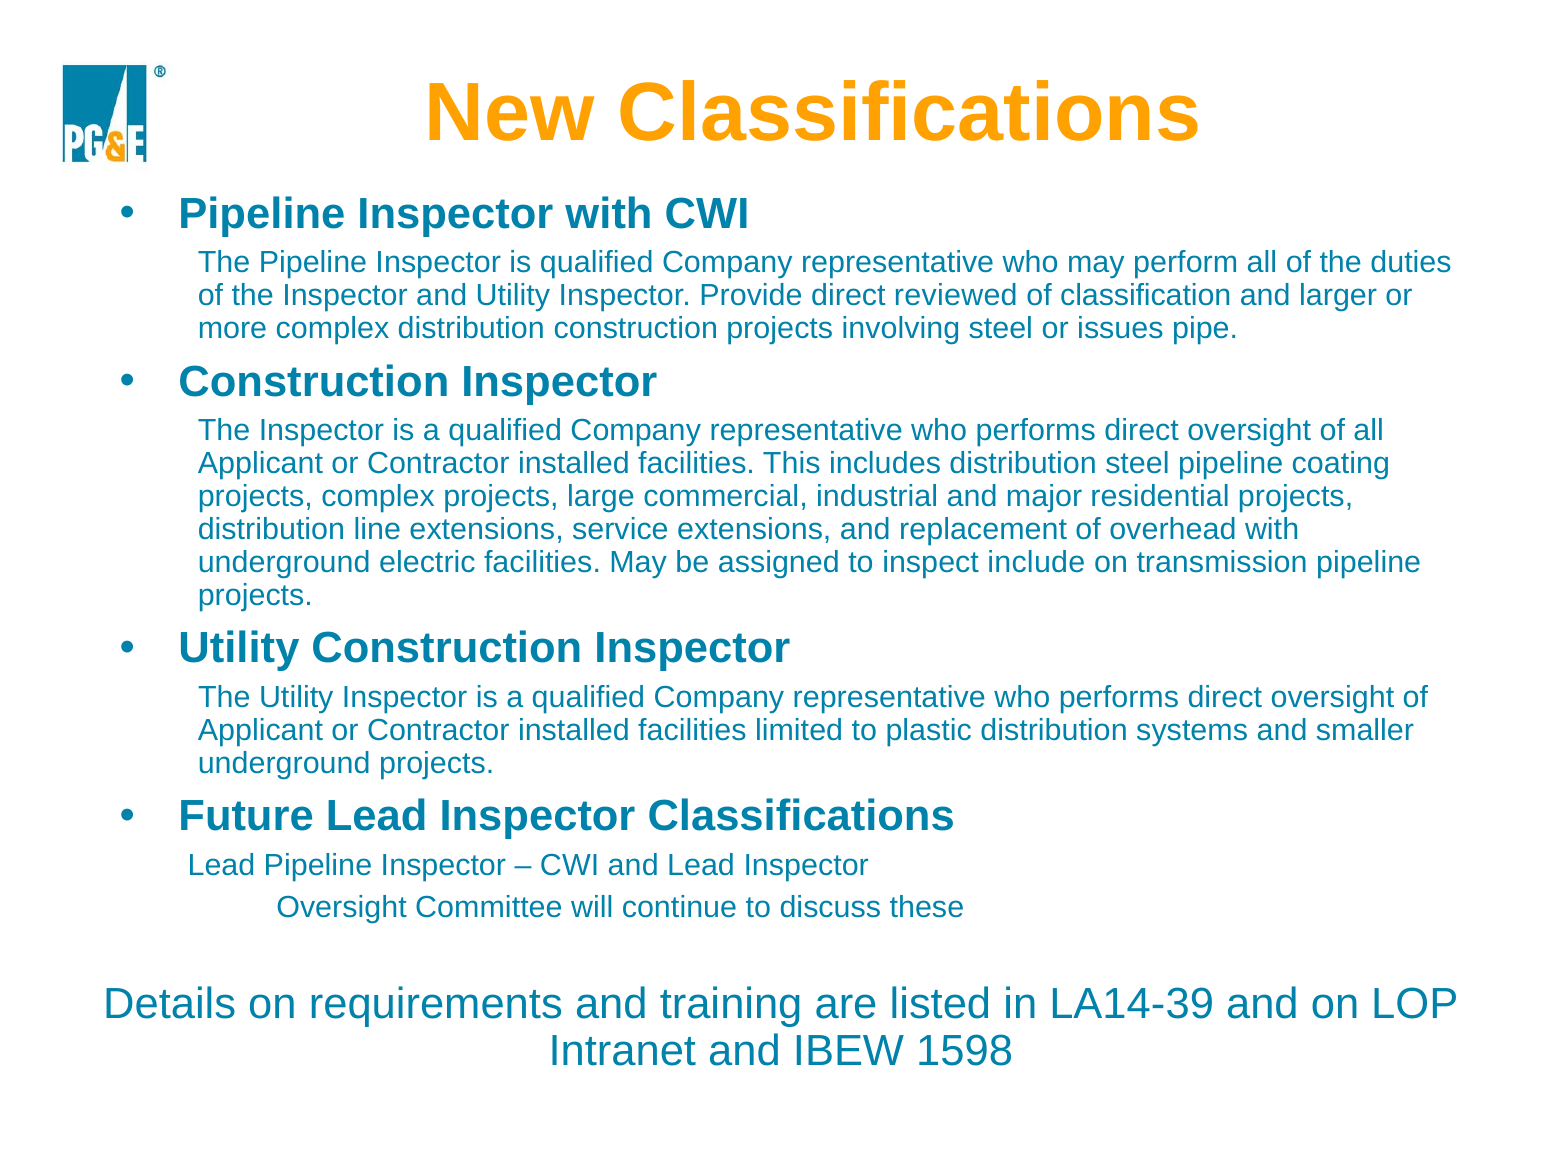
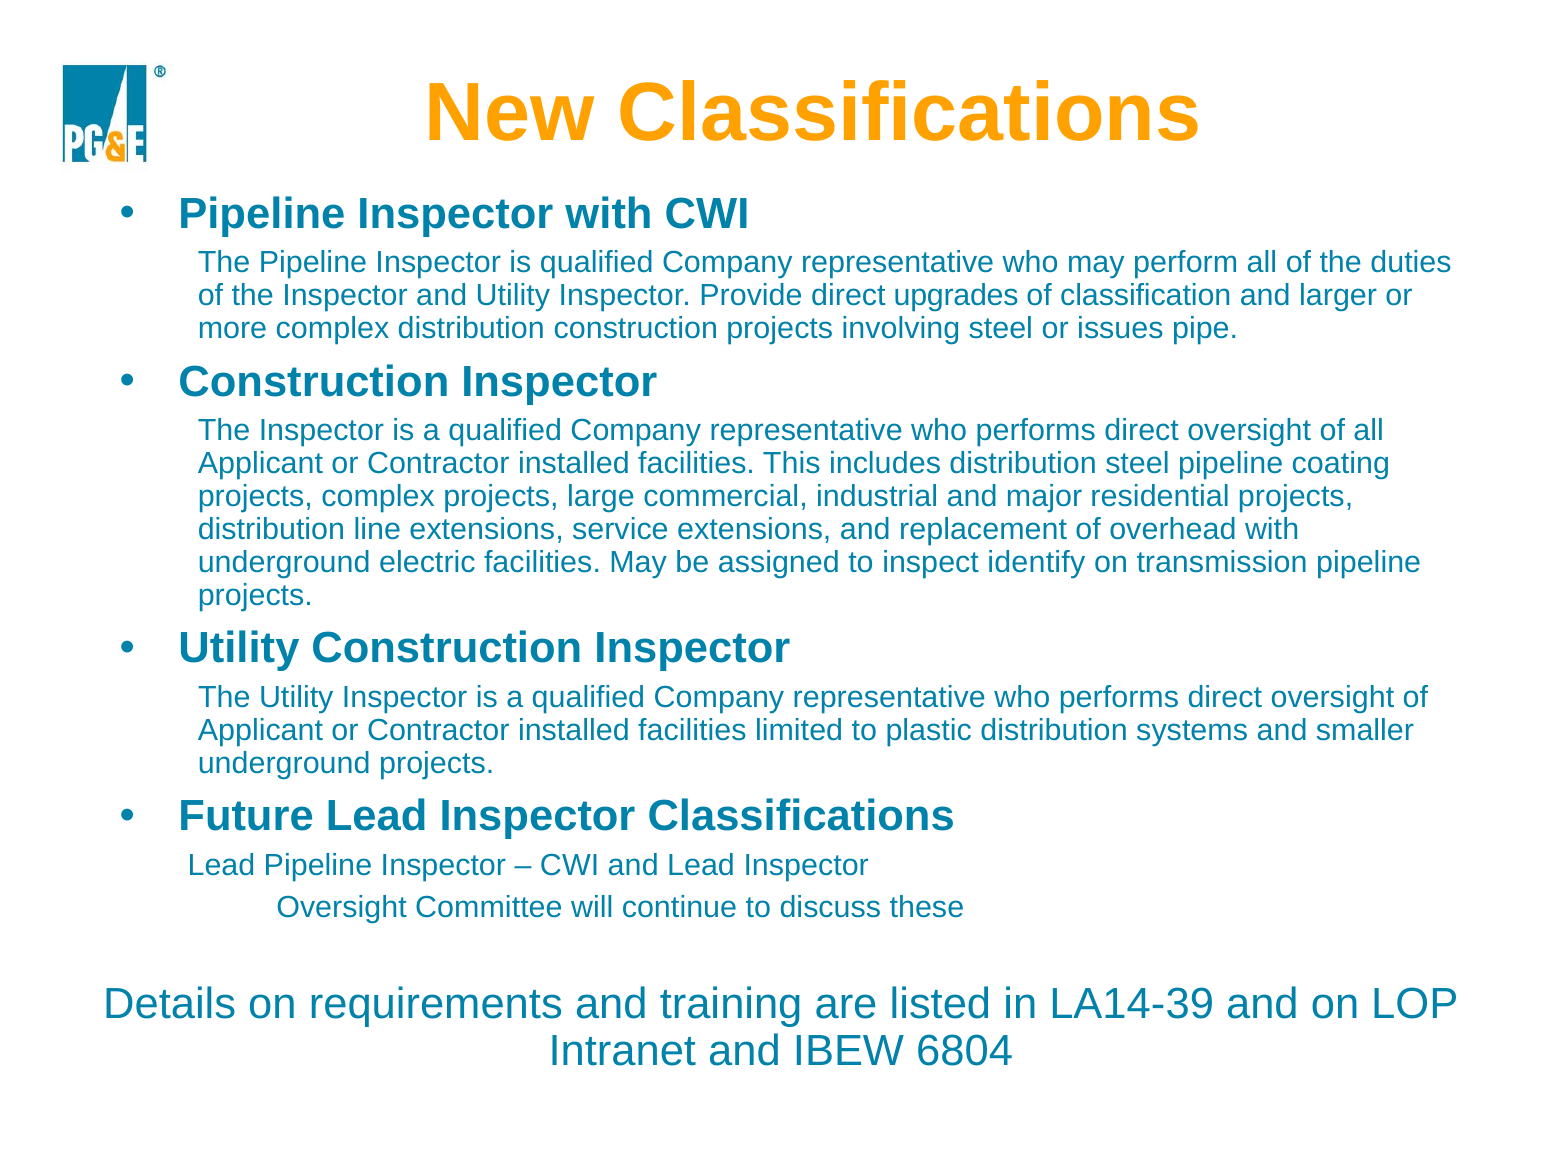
reviewed: reviewed -> upgrades
include: include -> identify
1598: 1598 -> 6804
